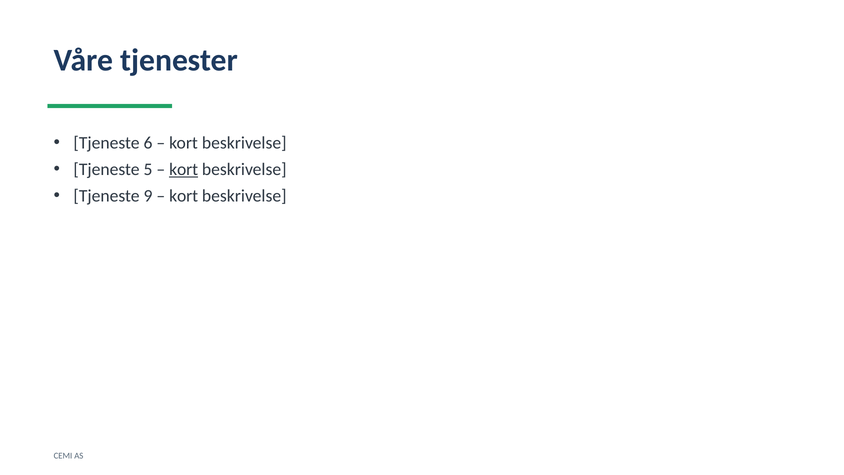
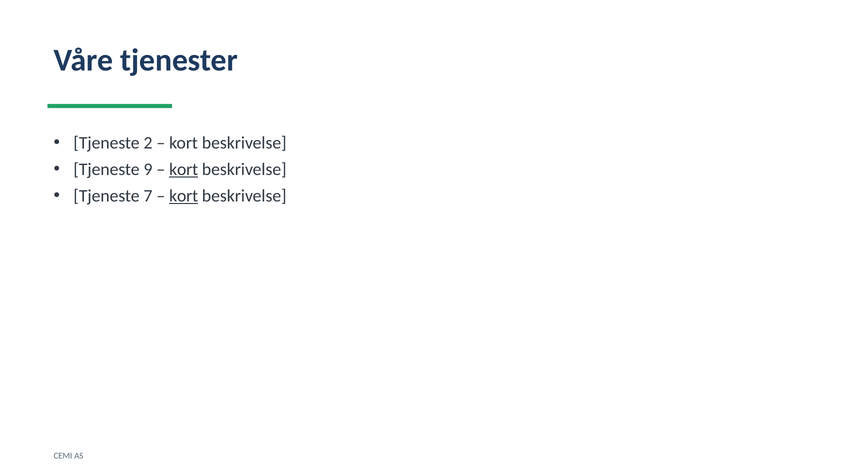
6: 6 -> 2
5: 5 -> 9
9: 9 -> 7
kort at (184, 196) underline: none -> present
